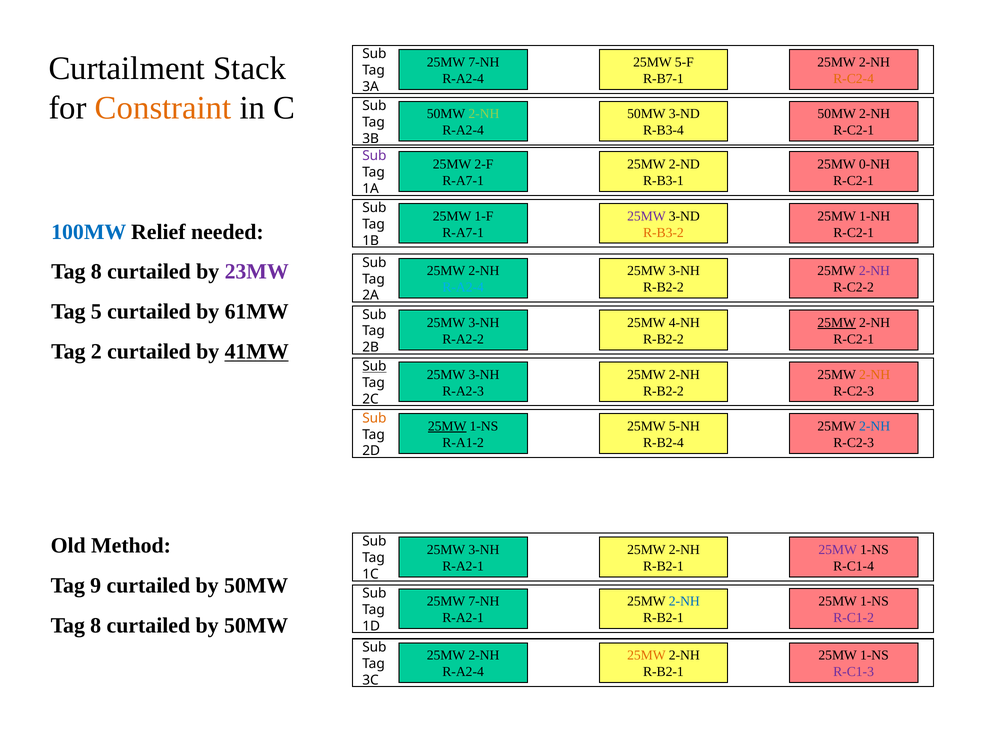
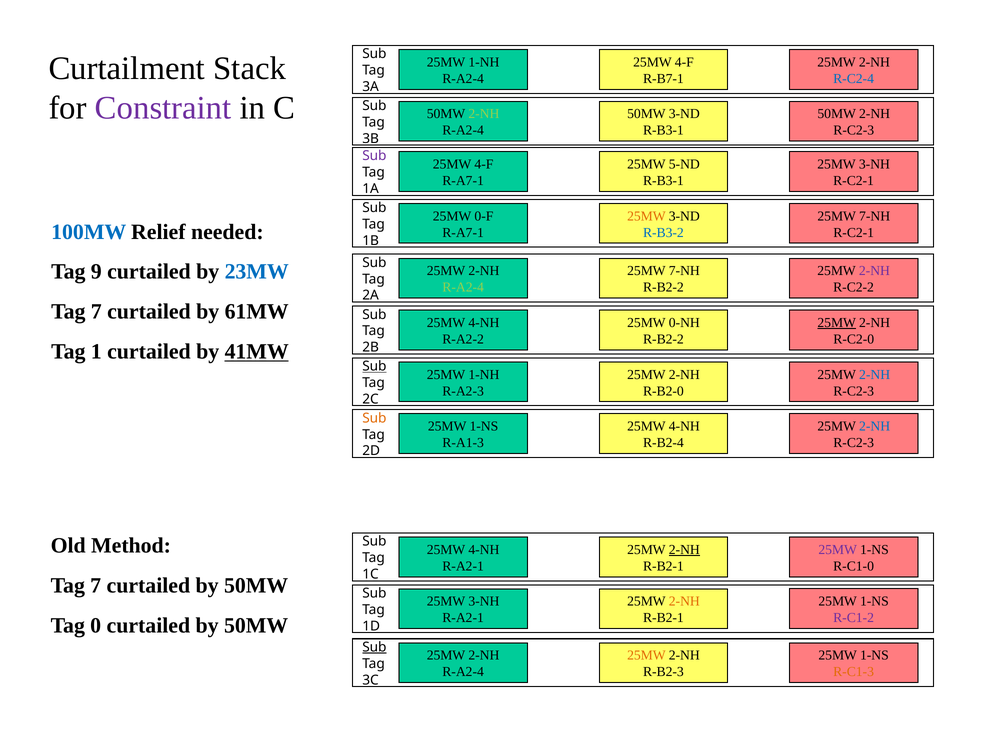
7-NH at (484, 62): 7-NH -> 1-NH
5-F at (684, 62): 5-F -> 4-F
R-C2-4 colour: orange -> blue
Constraint colour: orange -> purple
R-B3-4 at (663, 130): R-B3-4 -> R-B3-1
R-C2-1 at (854, 130): R-C2-1 -> R-C2-3
0-NH at (874, 164): 0-NH -> 3-NH
2-F at (484, 164): 2-F -> 4-F
2-ND: 2-ND -> 5-ND
1-F: 1-F -> 0-F
25MW at (646, 216) colour: purple -> orange
1-NH at (875, 216): 1-NH -> 7-NH
R-B3-2 colour: orange -> blue
8 at (96, 272): 8 -> 9
23MW colour: purple -> blue
3-NH at (684, 271): 3-NH -> 7-NH
R-A2-4 at (463, 287) colour: light blue -> light green
5 at (96, 312): 5 -> 7
3-NH at (484, 323): 3-NH -> 4-NH
4-NH: 4-NH -> 0-NH
R-C2-1 at (854, 339): R-C2-1 -> R-C2-0
2: 2 -> 1
3-NH at (484, 375): 3-NH -> 1-NH
2-NH at (875, 375) colour: orange -> blue
R-B2-2 at (663, 391): R-B2-2 -> R-B2-0
25MW at (447, 426) underline: present -> none
5-NH at (684, 426): 5-NH -> 4-NH
R-A1-2: R-A1-2 -> R-A1-3
3-NH at (484, 550): 3-NH -> 4-NH
2-NH at (684, 550) underline: none -> present
R-C1-4: R-C1-4 -> R-C1-0
9 at (96, 586): 9 -> 7
7-NH at (484, 601): 7-NH -> 3-NH
2-NH at (684, 601) colour: blue -> orange
8 at (96, 625): 8 -> 0
Sub at (374, 647) underline: none -> present
R-B2-1 at (663, 672): R-B2-1 -> R-B2-3
R-C1-3 colour: purple -> orange
